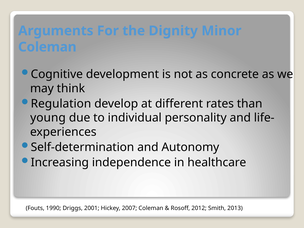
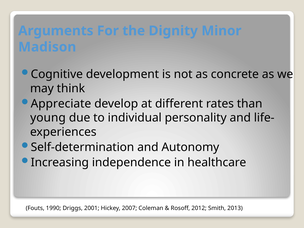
Coleman at (47, 47): Coleman -> Madison
Regulation: Regulation -> Appreciate
